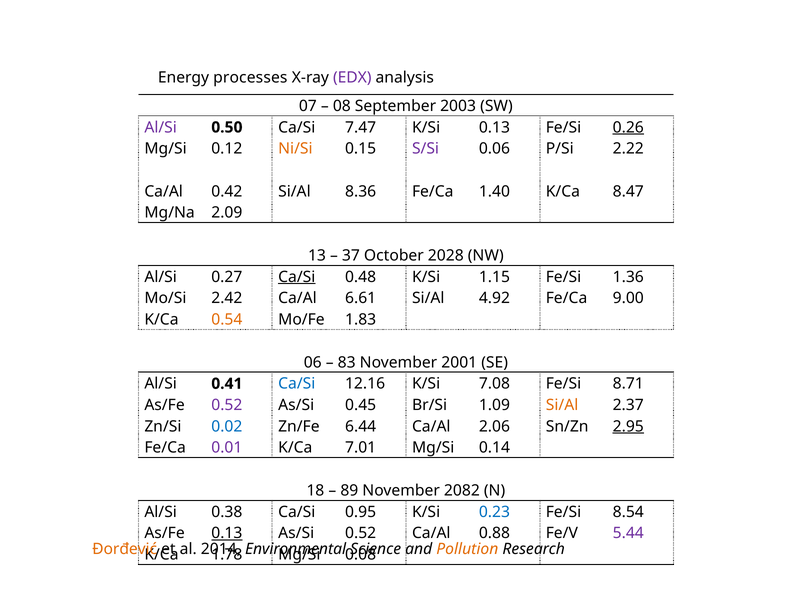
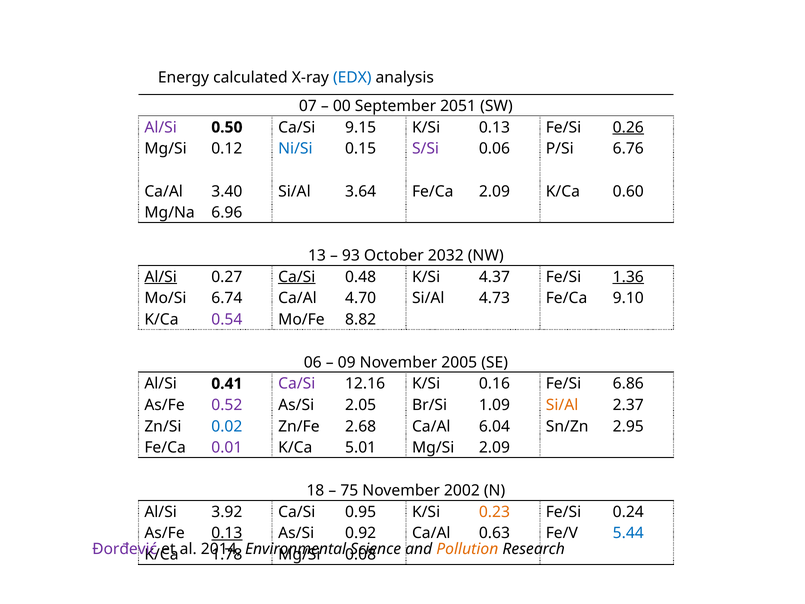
processes: processes -> calculated
EDX colour: purple -> blue
08: 08 -> 00
2003: 2003 -> 2051
7.47: 7.47 -> 9.15
Ni/Si colour: orange -> blue
2.22: 2.22 -> 6.76
0.42: 0.42 -> 3.40
8.36: 8.36 -> 3.64
Fe/Ca 1.40: 1.40 -> 2.09
8.47: 8.47 -> 0.60
2.09: 2.09 -> 6.96
37: 37 -> 93
2028: 2028 -> 2032
Al/Si at (161, 277) underline: none -> present
1.15: 1.15 -> 4.37
1.36 underline: none -> present
2.42: 2.42 -> 6.74
6.61: 6.61 -> 4.70
4.92: 4.92 -> 4.73
9.00: 9.00 -> 9.10
0.54 colour: orange -> purple
1.83: 1.83 -> 8.82
83: 83 -> 09
2001: 2001 -> 2005
Ca/Si at (297, 384) colour: blue -> purple
7.08: 7.08 -> 0.16
8.71: 8.71 -> 6.86
0.45: 0.45 -> 2.05
6.44: 6.44 -> 2.68
2.06: 2.06 -> 6.04
2.95 underline: present -> none
7.01: 7.01 -> 5.01
Mg/Si 0.14: 0.14 -> 2.09
89: 89 -> 75
2082: 2082 -> 2002
0.38: 0.38 -> 3.92
0.23 colour: blue -> orange
8.54: 8.54 -> 0.24
As/Si 0.52: 0.52 -> 0.92
0.88: 0.88 -> 0.63
5.44 colour: purple -> blue
Đorđević colour: orange -> purple
